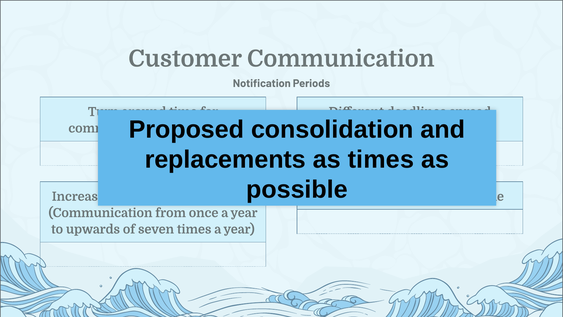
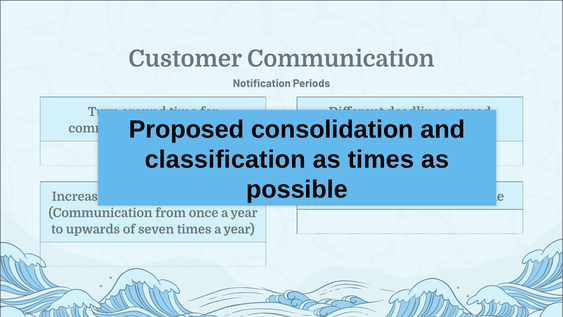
replacements: replacements -> classification
